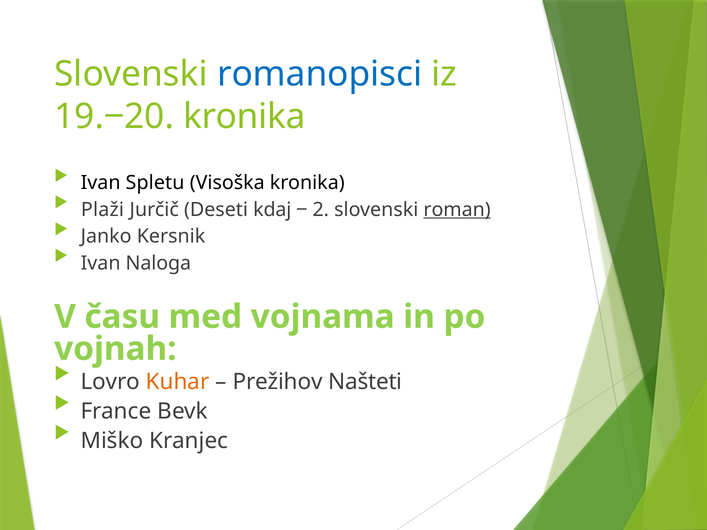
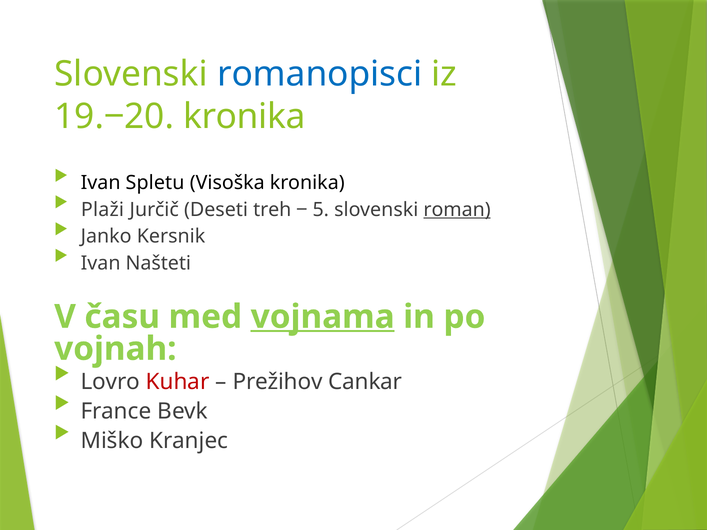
kdaj: kdaj -> treh
2: 2 -> 5
Naloga: Naloga -> Našteti
vojnama underline: none -> present
Kuhar colour: orange -> red
Našteti: Našteti -> Cankar
